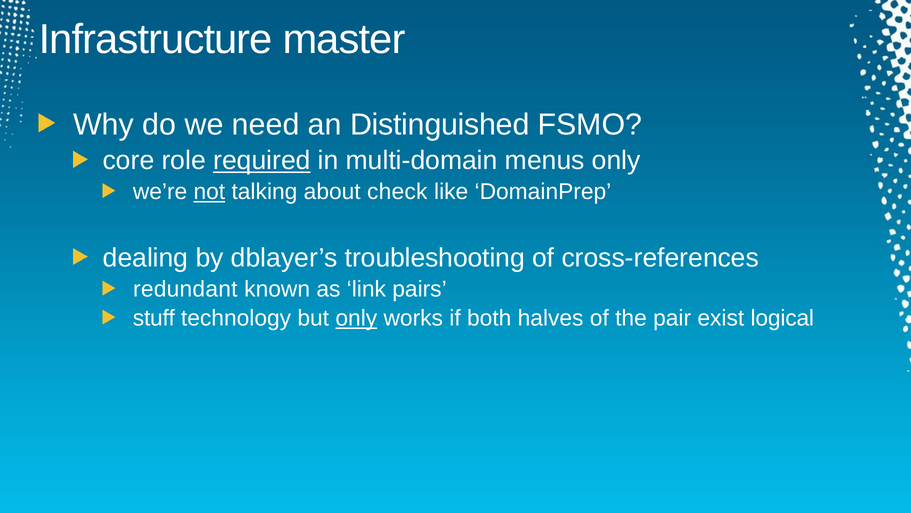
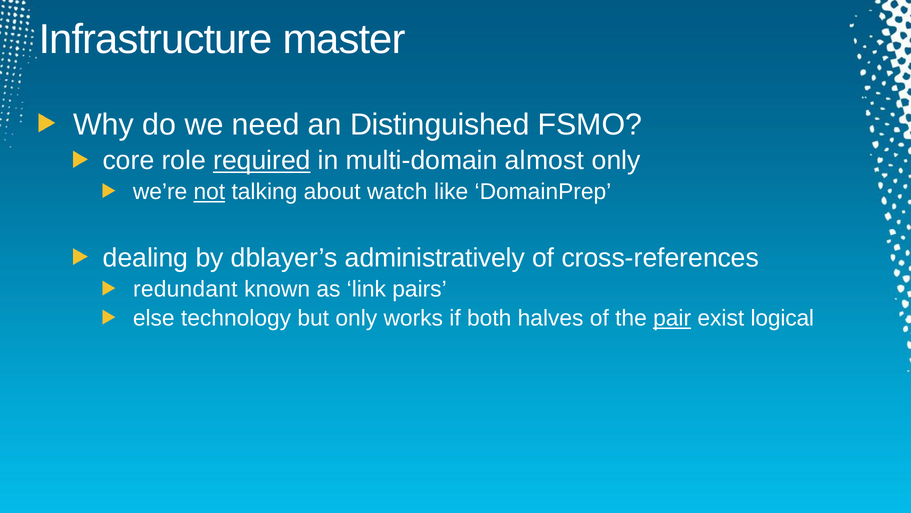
menus: menus -> almost
check: check -> watch
troubleshooting: troubleshooting -> administratively
stuff: stuff -> else
only at (356, 318) underline: present -> none
pair underline: none -> present
